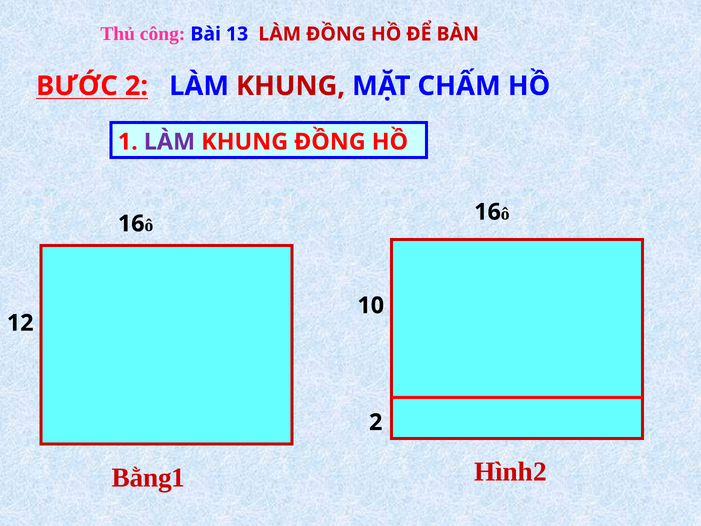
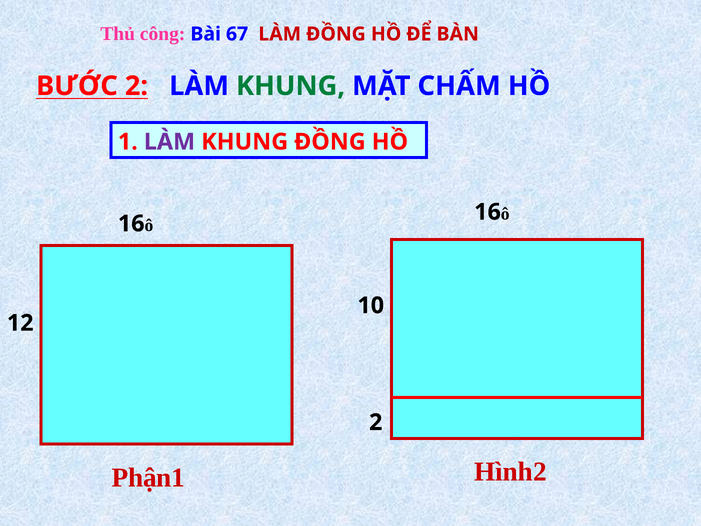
13: 13 -> 67
KHUNG at (291, 86) colour: red -> green
Bằng1: Bằng1 -> Phận1
